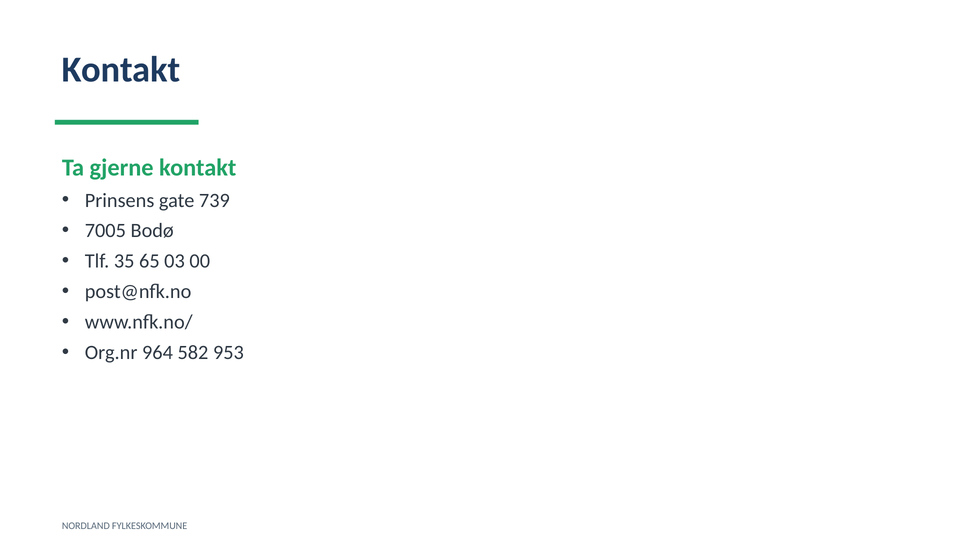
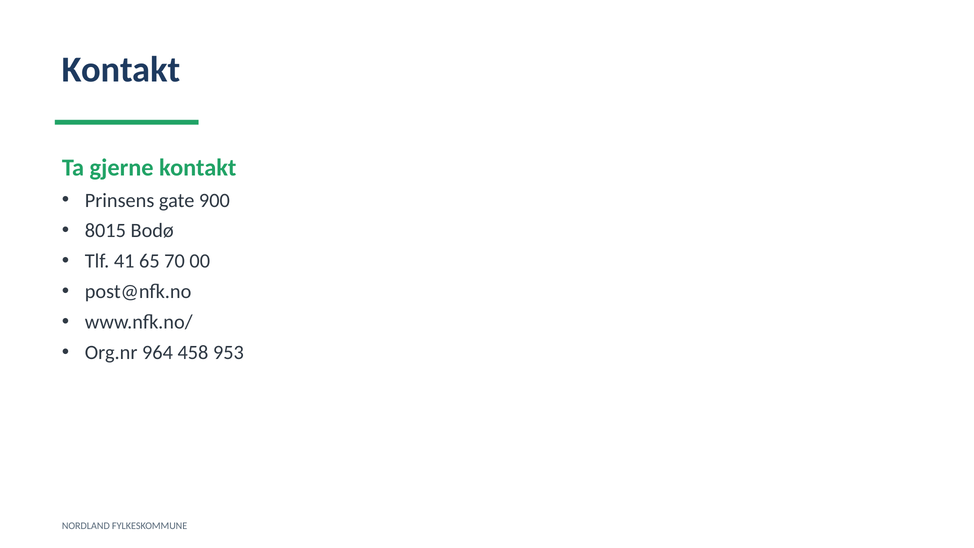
739: 739 -> 900
7005: 7005 -> 8015
35: 35 -> 41
03: 03 -> 70
582: 582 -> 458
